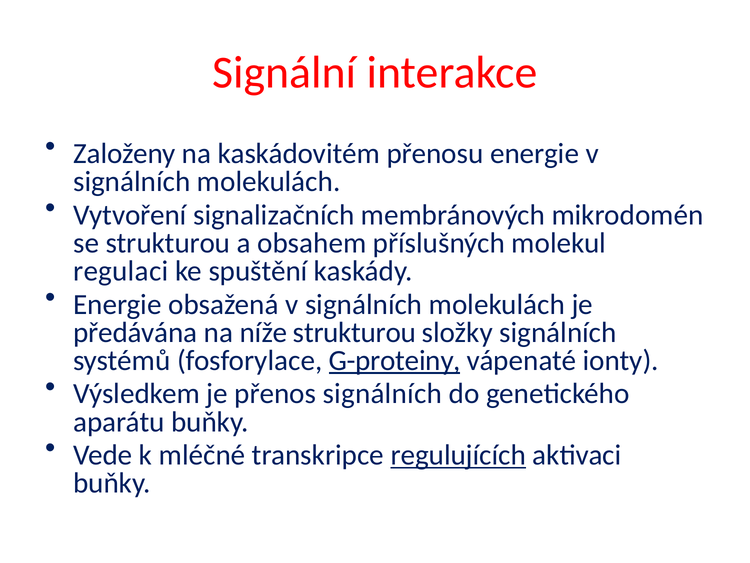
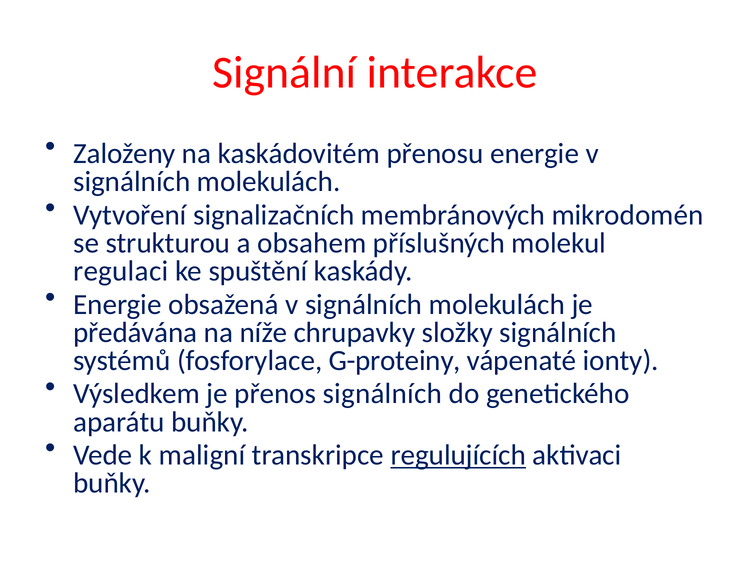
níže strukturou: strukturou -> chrupavky
G-proteiny underline: present -> none
mléčné: mléčné -> maligní
